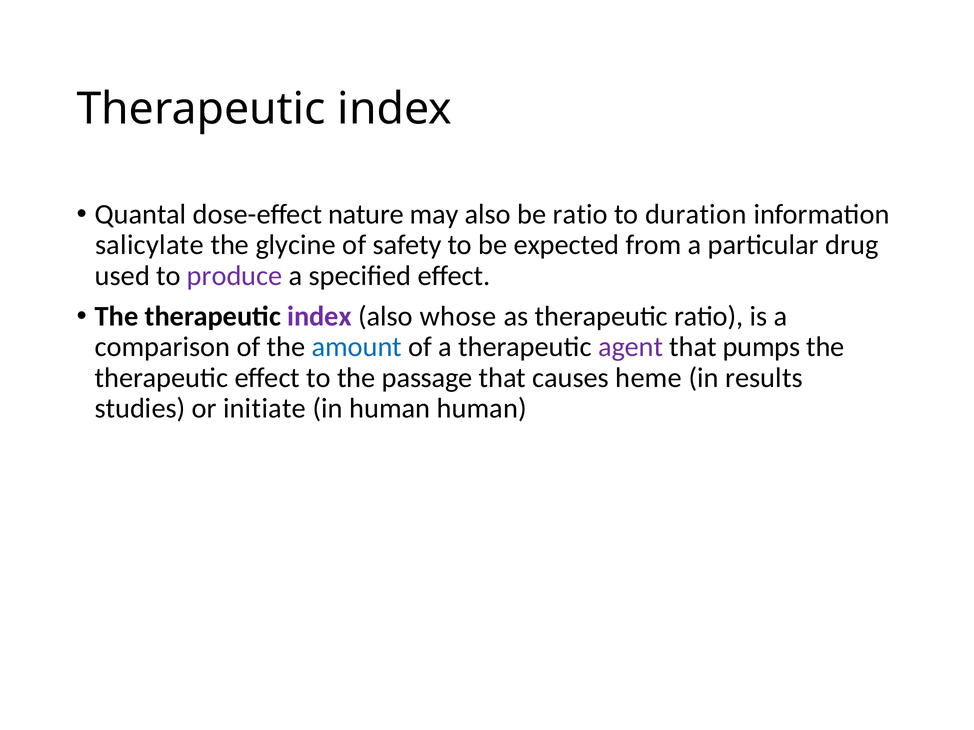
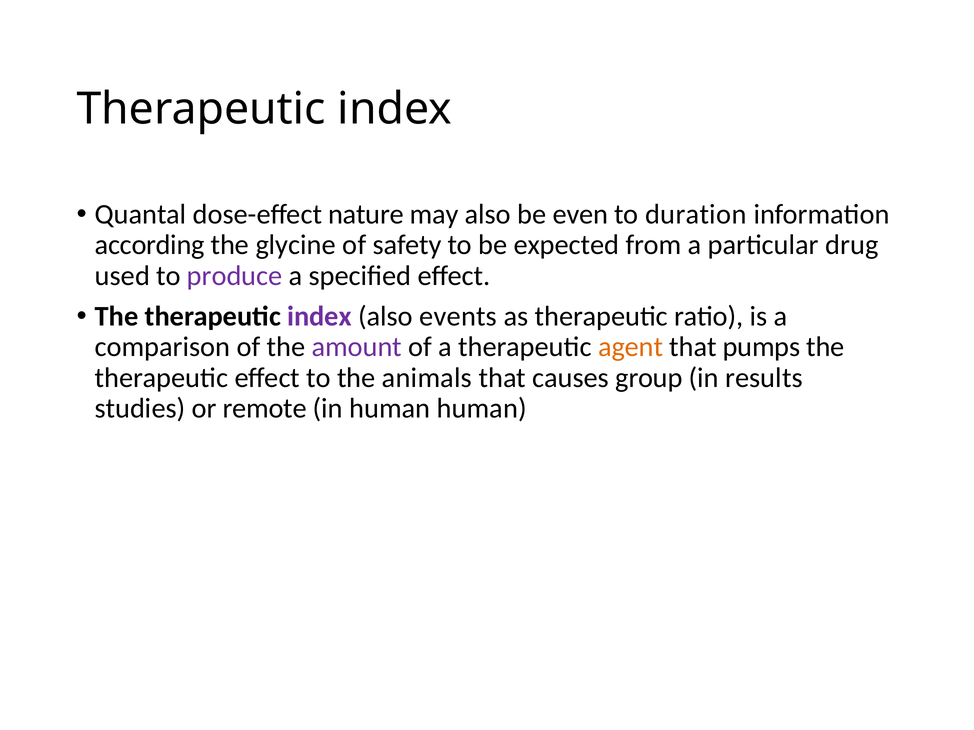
be ratio: ratio -> even
salicylate: salicylate -> according
whose: whose -> events
amount colour: blue -> purple
agent colour: purple -> orange
passage: passage -> animals
heme: heme -> group
initiate: initiate -> remote
